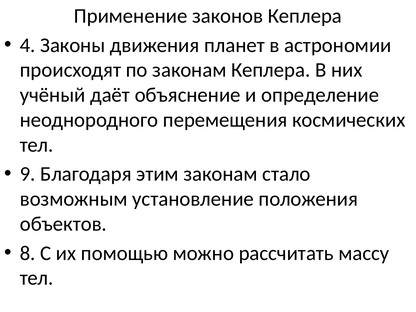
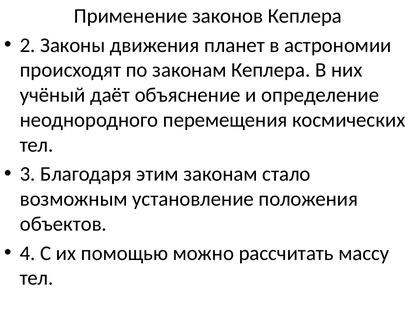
4: 4 -> 2
9: 9 -> 3
8: 8 -> 4
